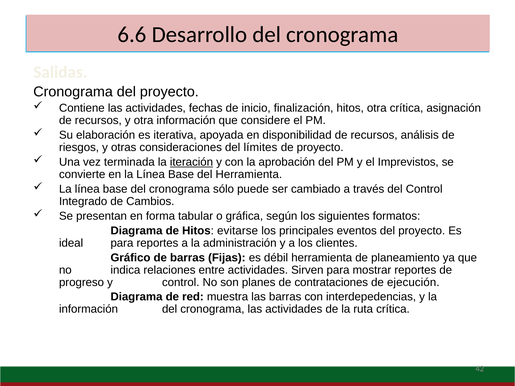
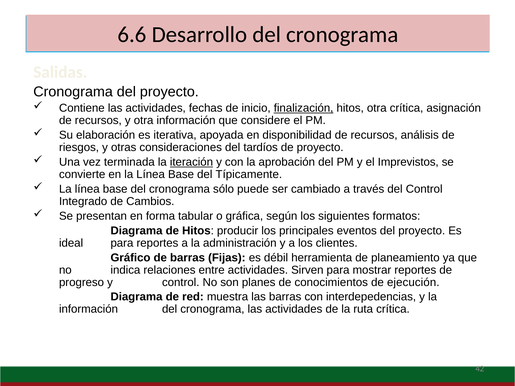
finalización underline: none -> present
límites: límites -> tardíos
del Herramienta: Herramienta -> Típicamente
evitarse: evitarse -> producir
contrataciones: contrataciones -> conocimientos
